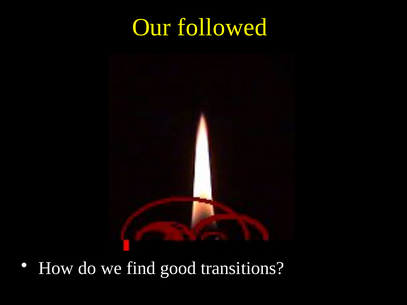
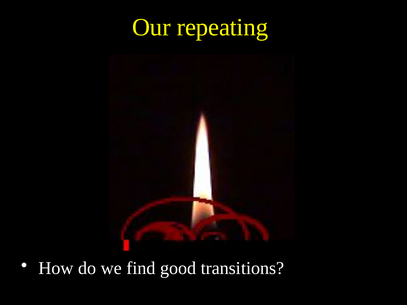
followed: followed -> repeating
